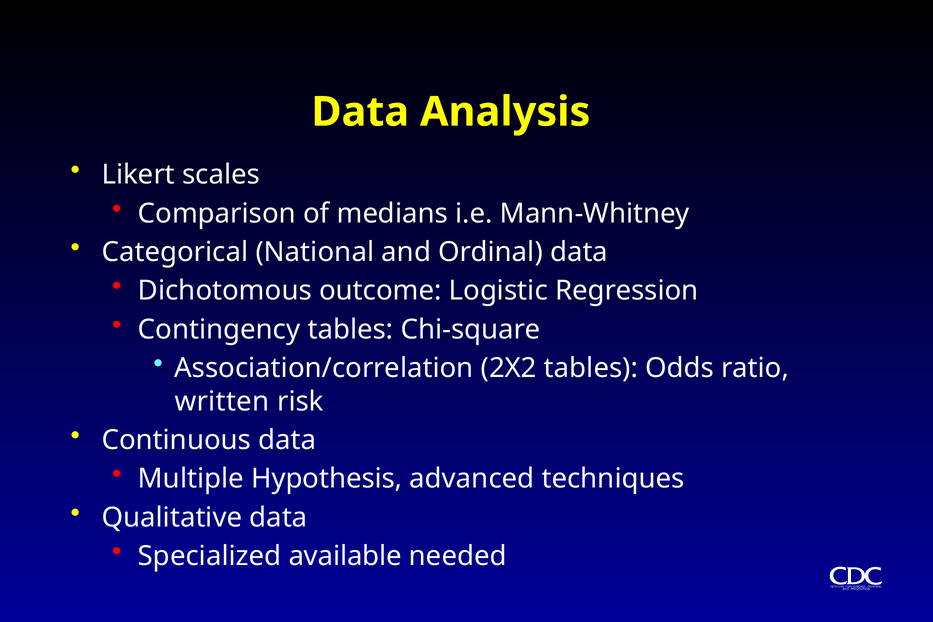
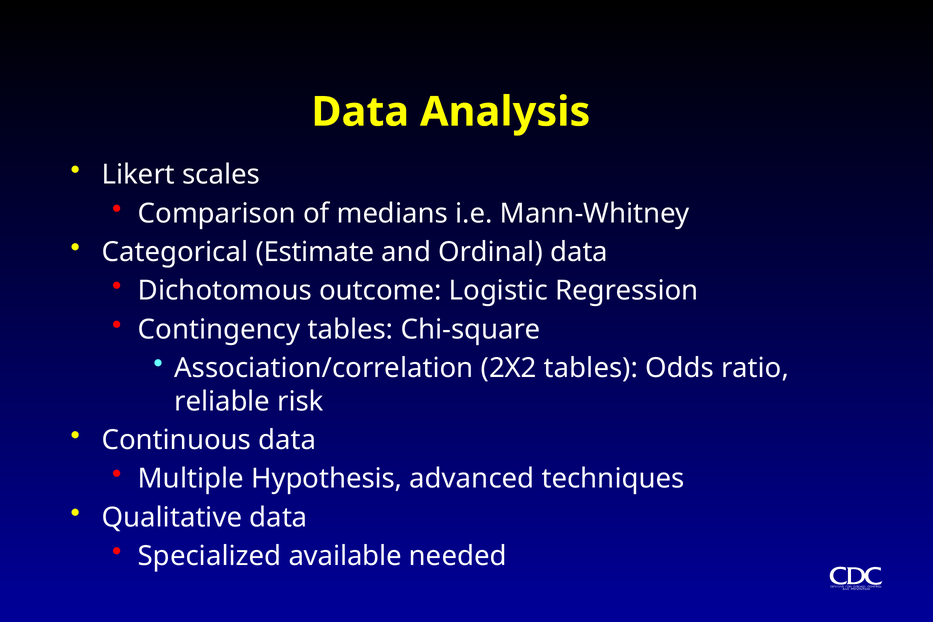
National: National -> Estimate
written: written -> reliable
